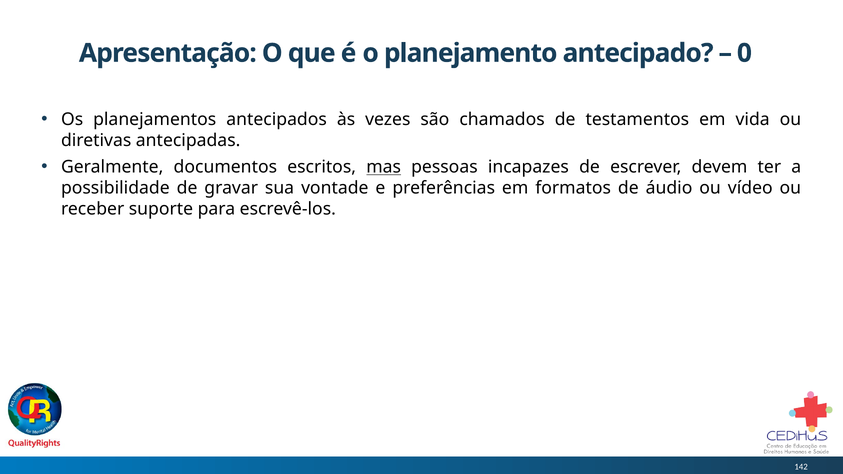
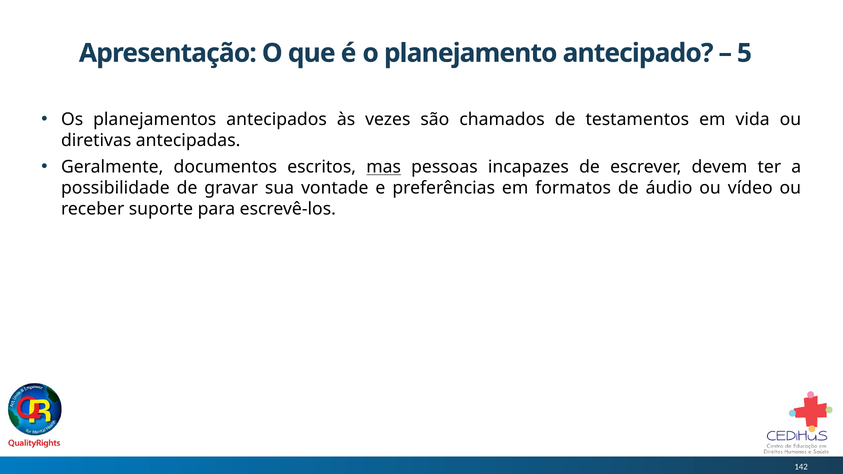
0: 0 -> 5
